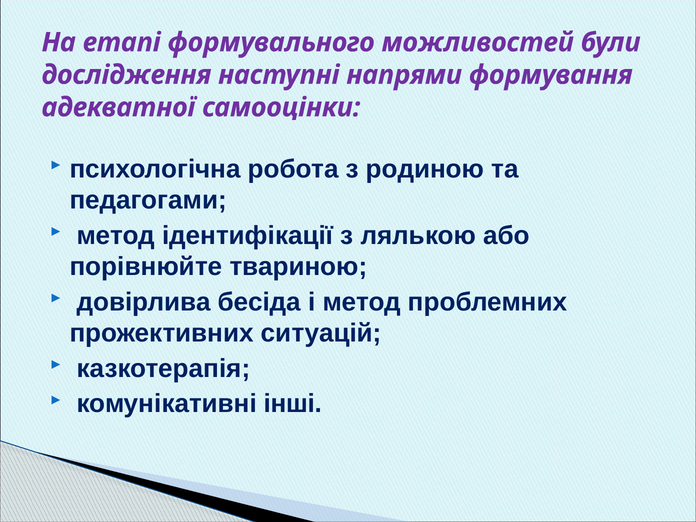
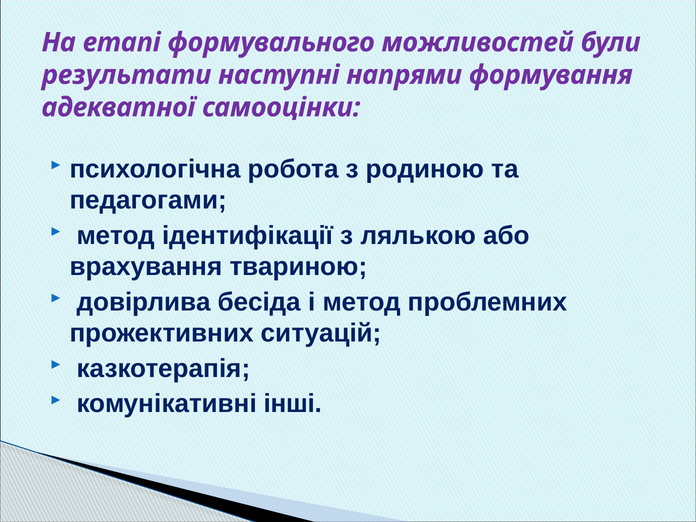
дослідження: дослідження -> результати
порівнюйте: порівнюйте -> врахування
